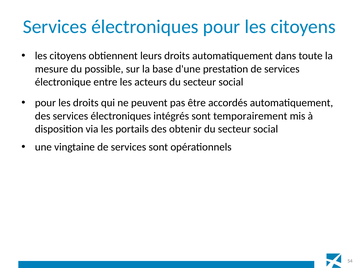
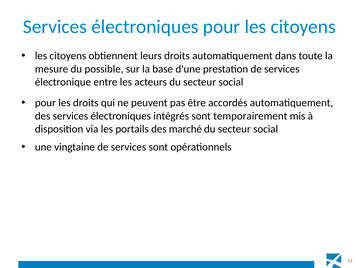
obtenir: obtenir -> marché
